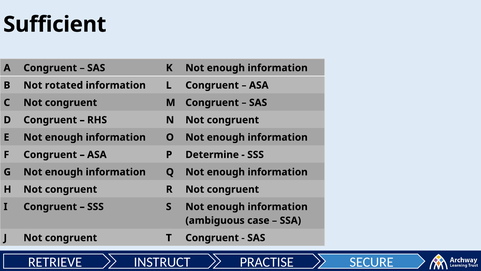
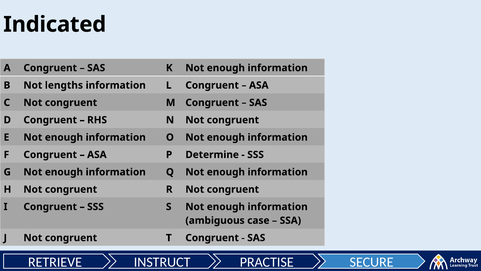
Sufficient: Sufficient -> Indicated
rotated: rotated -> lengths
